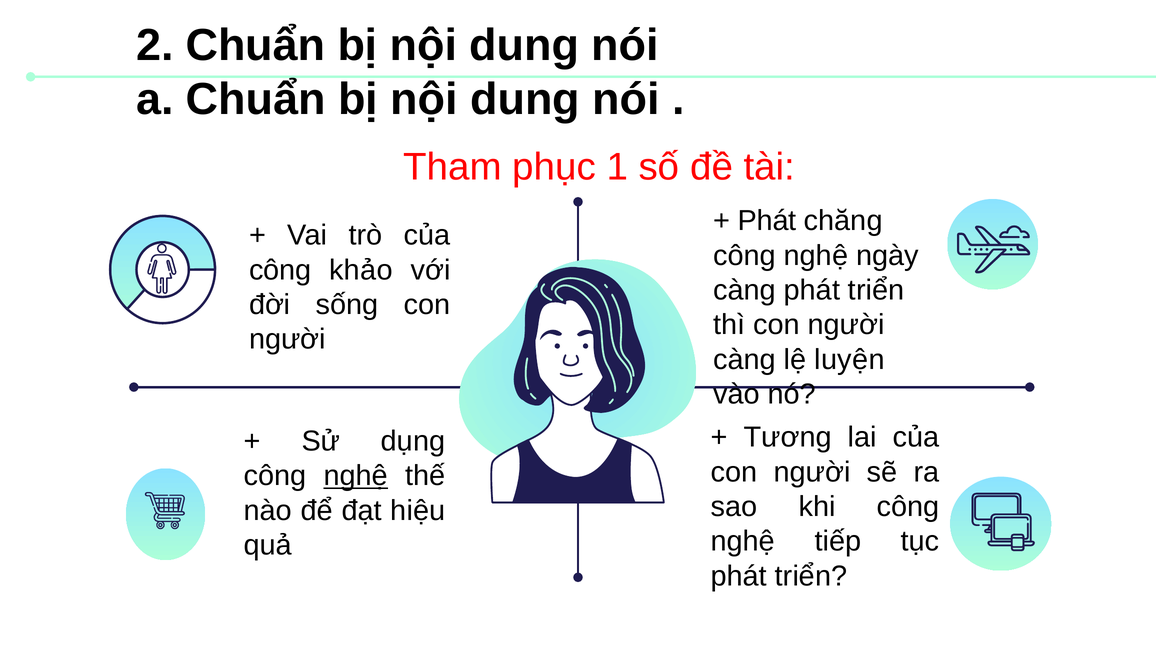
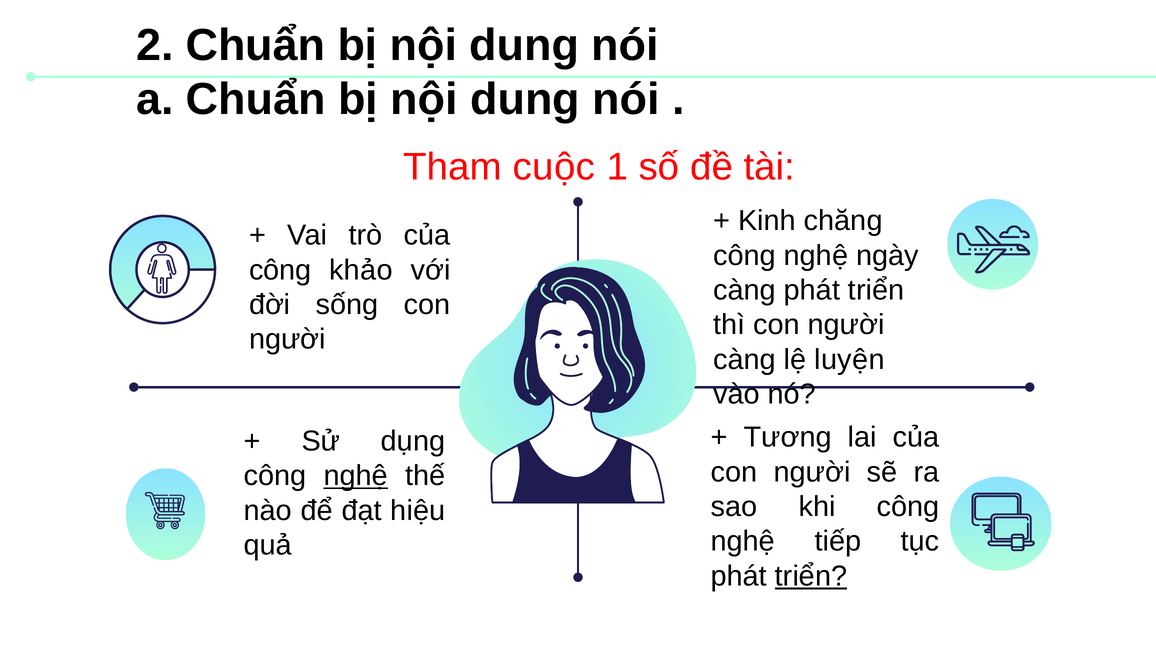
phục: phục -> cuộc
Phát at (767, 221): Phát -> Kinh
triển at (811, 576) underline: none -> present
